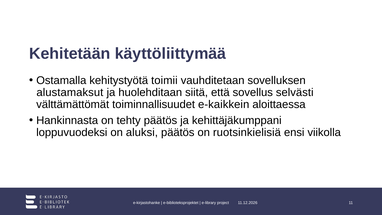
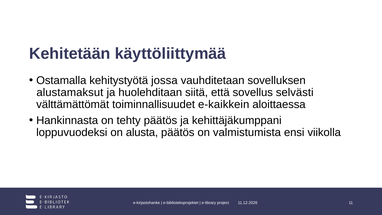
toimii: toimii -> jossa
aluksi: aluksi -> alusta
ruotsinkielisiä: ruotsinkielisiä -> valmistumista
